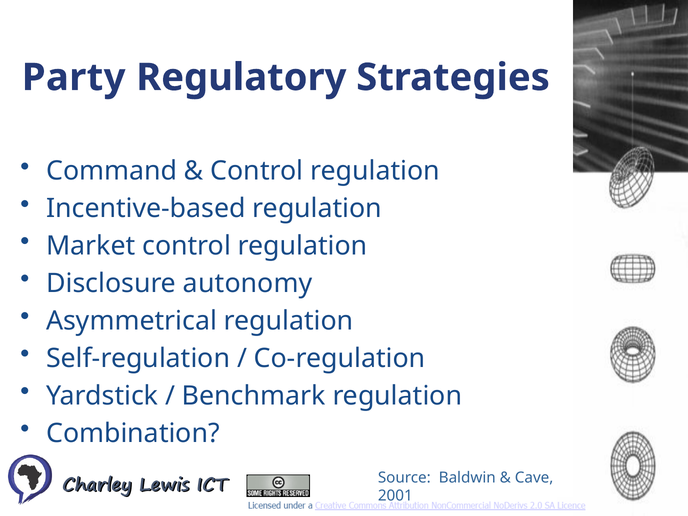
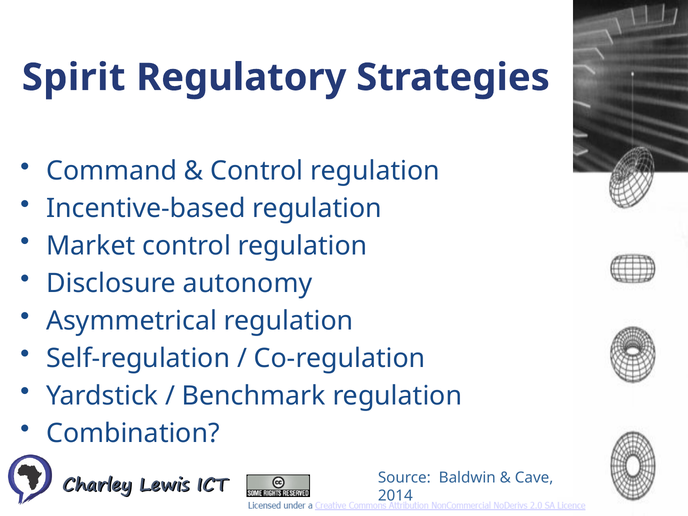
Party: Party -> Spirit
2001: 2001 -> 2014
